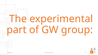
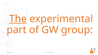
The underline: none -> present
